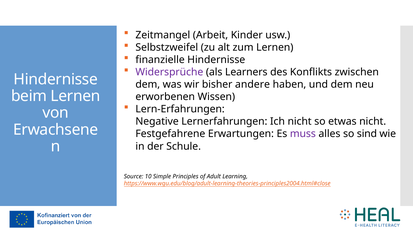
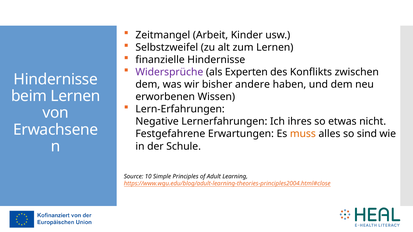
Learners: Learners -> Experten
Ich nicht: nicht -> ihres
muss colour: purple -> orange
